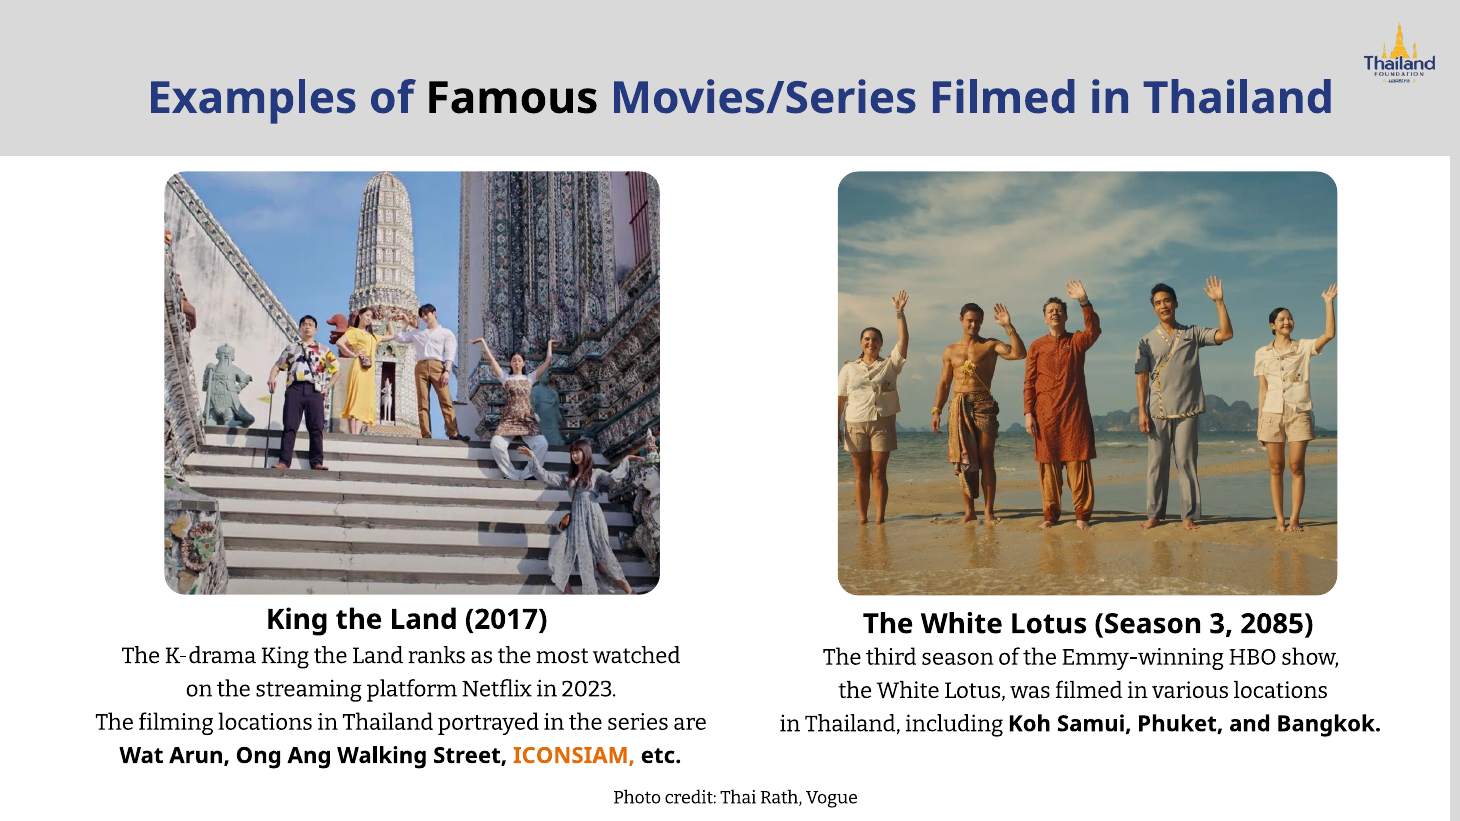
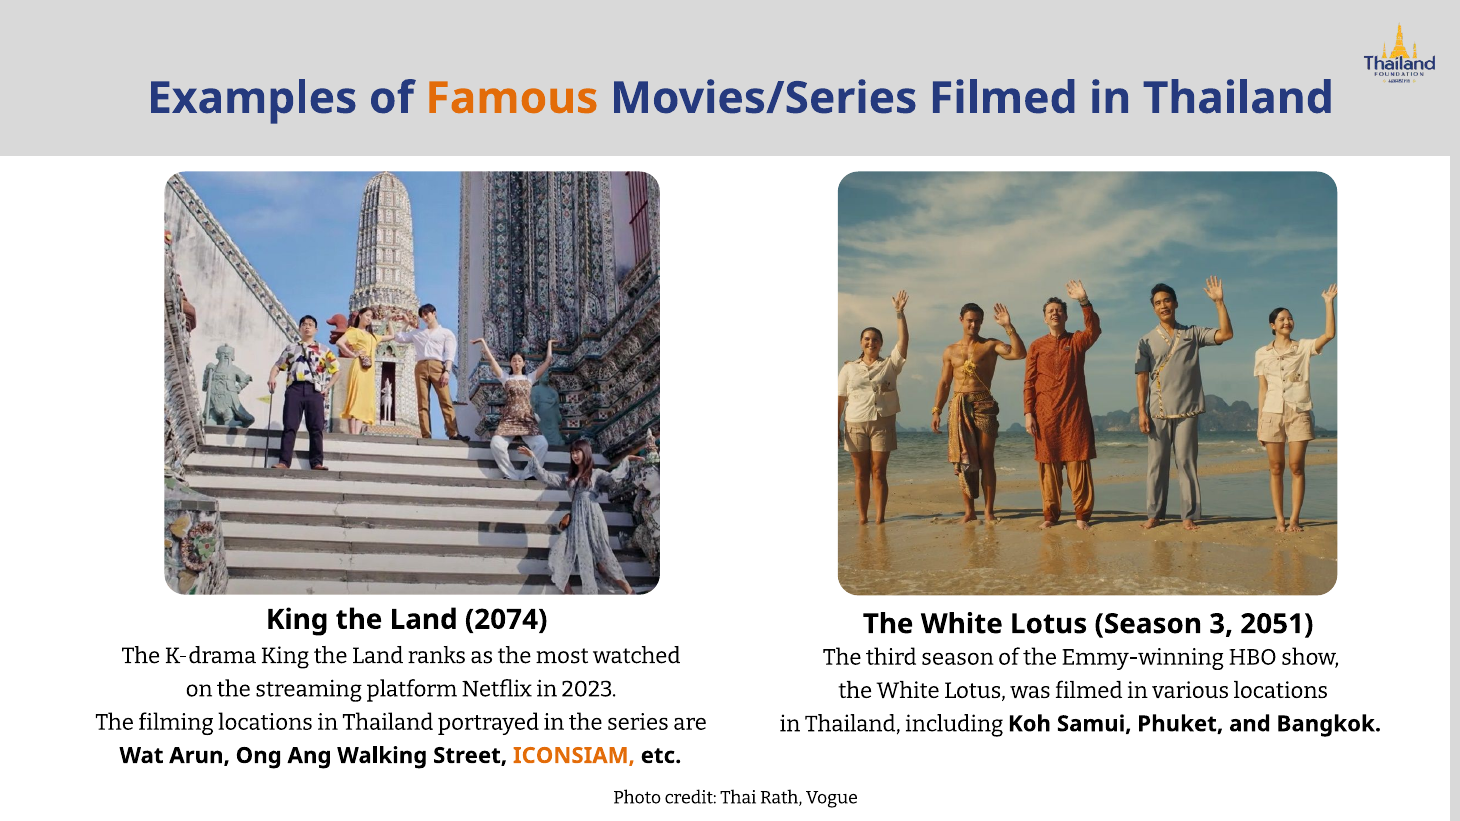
Famous colour: black -> orange
2017: 2017 -> 2074
2085: 2085 -> 2051
